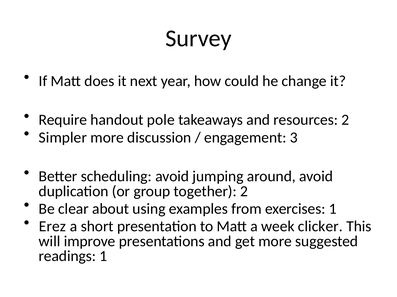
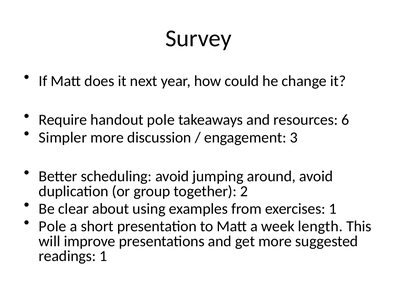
resources 2: 2 -> 6
Erez at (52, 227): Erez -> Pole
clicker: clicker -> length
